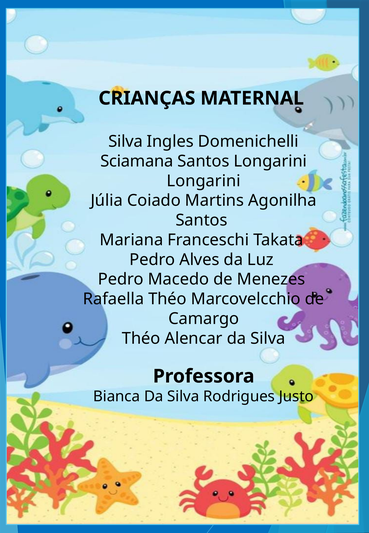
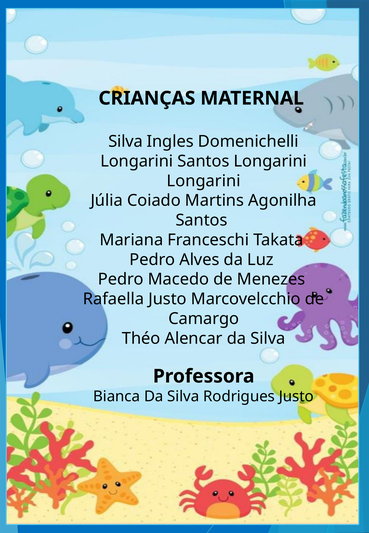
Sciamana at (137, 161): Sciamana -> Longarini
Rafaella Théo: Théo -> Justo
